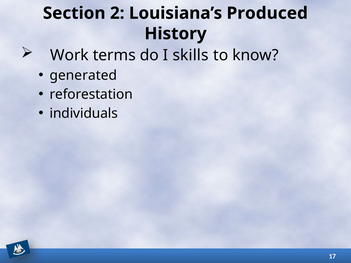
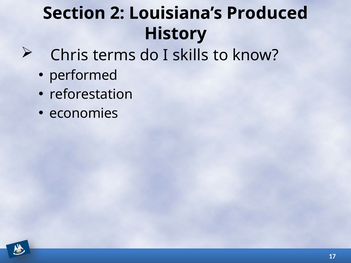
Work: Work -> Chris
generated: generated -> performed
individuals: individuals -> economies
